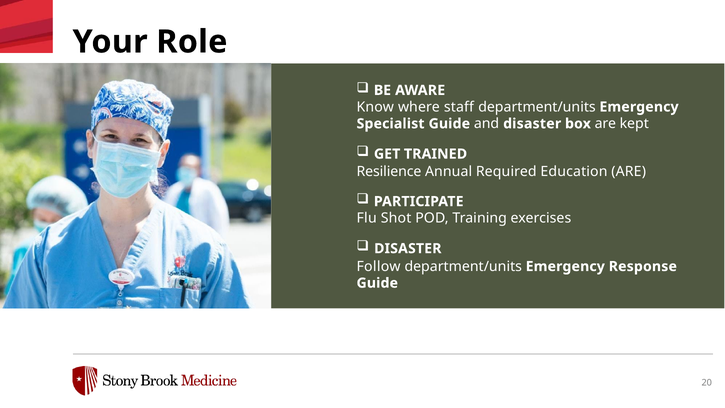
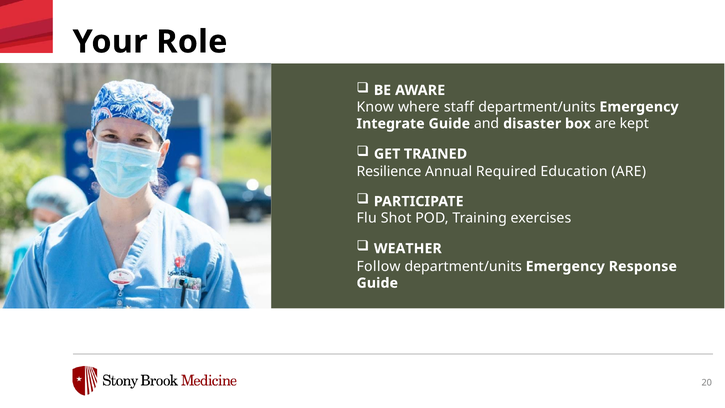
Specialist: Specialist -> Integrate
DISASTER at (408, 248): DISASTER -> WEATHER
